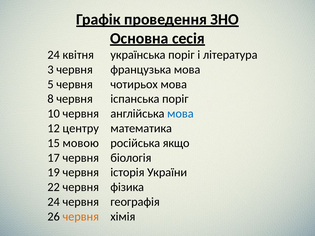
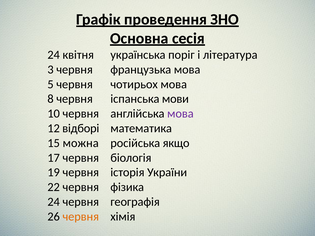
іспанська поріг: поріг -> мови
мова at (180, 114) colour: blue -> purple
центру: центру -> відборі
мовою: мовою -> можна
